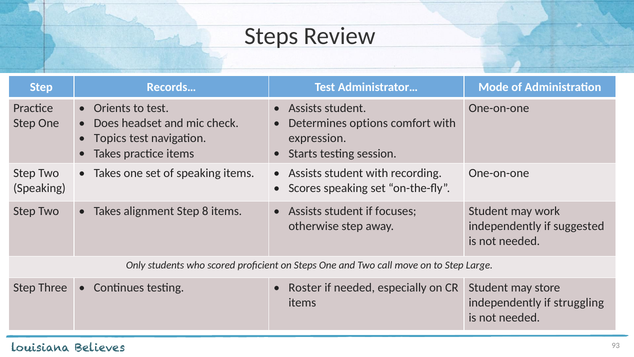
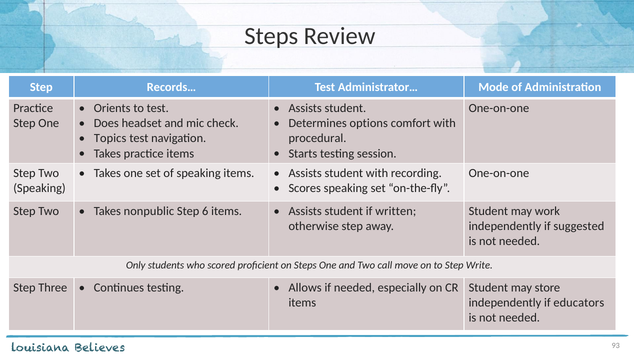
expression: expression -> procedural
alignment: alignment -> nonpublic
8: 8 -> 6
focuses: focuses -> written
Large: Large -> Write
Roster: Roster -> Allows
struggling: struggling -> educators
